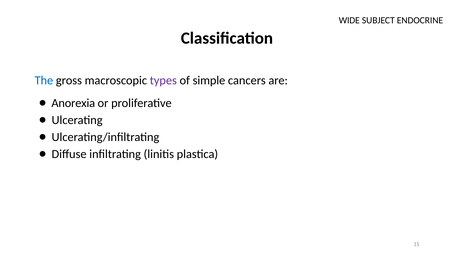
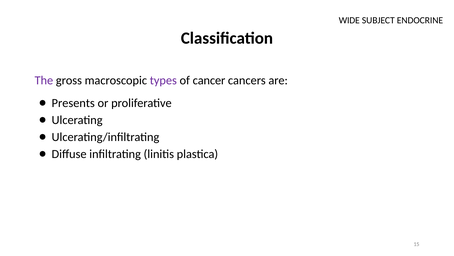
The colour: blue -> purple
simple: simple -> cancer
Anorexia: Anorexia -> Presents
